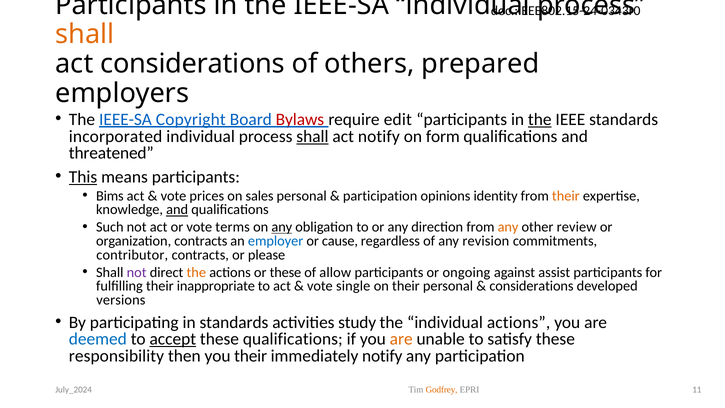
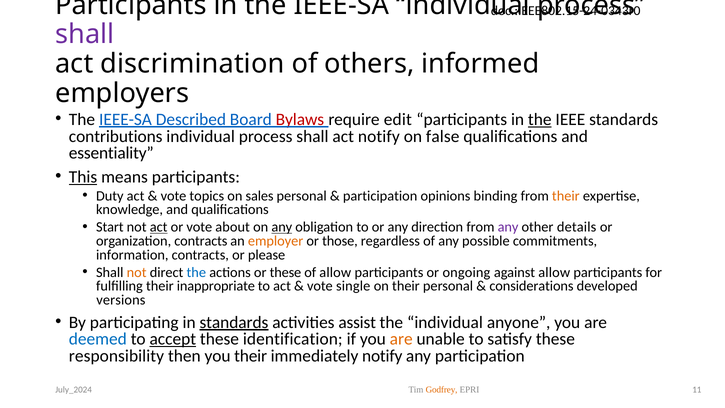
shall at (85, 34) colour: orange -> purple
act considerations: considerations -> discrimination
prepared: prepared -> informed
Copyright: Copyright -> Described
incorporated: incorporated -> contributions
shall at (312, 136) underline: present -> none
form: form -> false
threatened: threatened -> essentiality
Bims: Bims -> Duty
prices: prices -> topics
identity: identity -> binding
and at (177, 210) underline: present -> none
Such: Such -> Start
act at (159, 227) underline: none -> present
terms: terms -> about
any at (508, 227) colour: orange -> purple
review: review -> details
employer colour: blue -> orange
cause: cause -> those
revision: revision -> possible
contributor: contributor -> information
not at (137, 272) colour: purple -> orange
the at (196, 272) colour: orange -> blue
against assist: assist -> allow
standards at (234, 322) underline: none -> present
study: study -> assist
individual actions: actions -> anyone
these qualifications: qualifications -> identification
